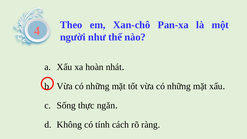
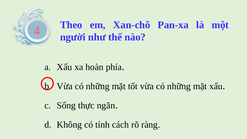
nhát: nhát -> phía
